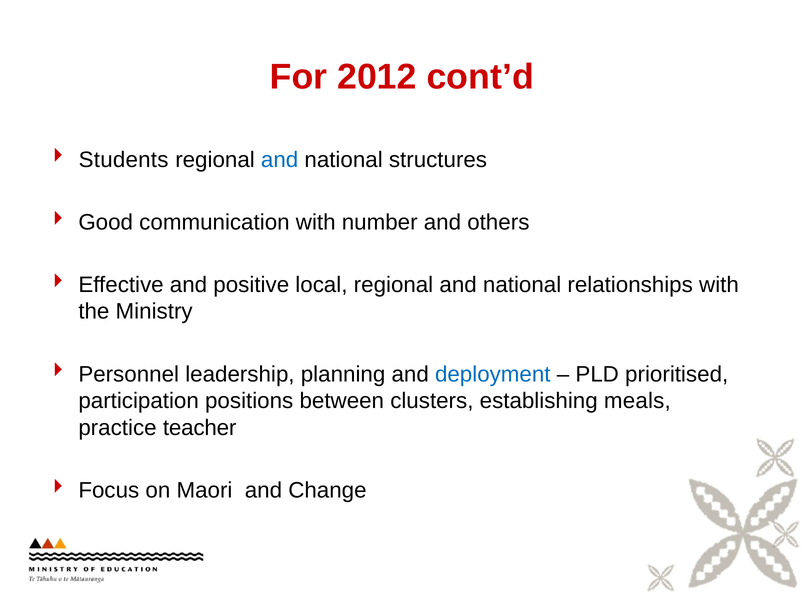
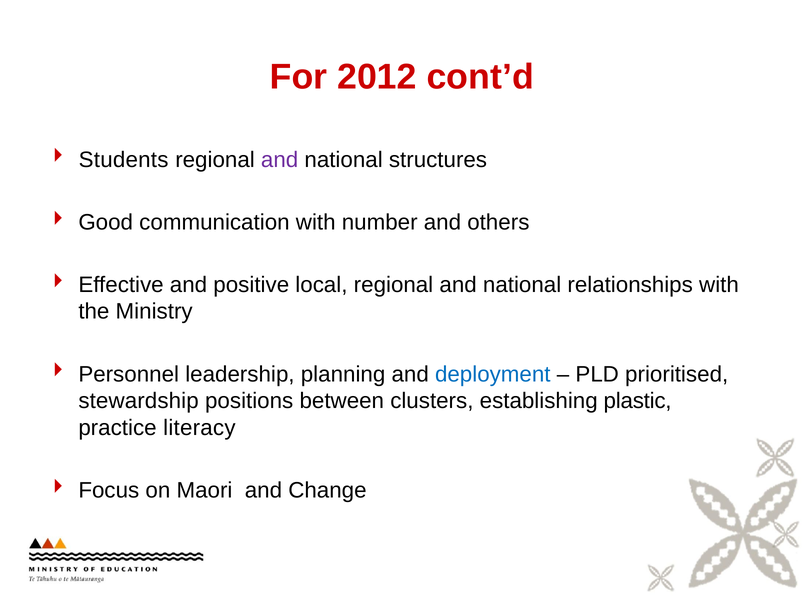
and at (280, 160) colour: blue -> purple
participation: participation -> stewardship
meals: meals -> plastic
teacher: teacher -> literacy
